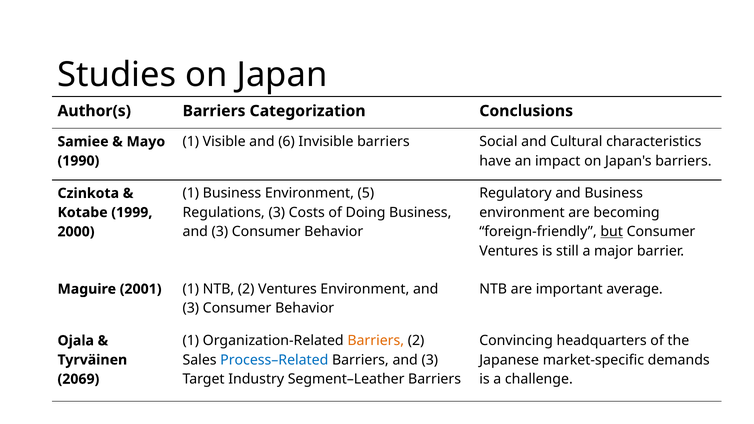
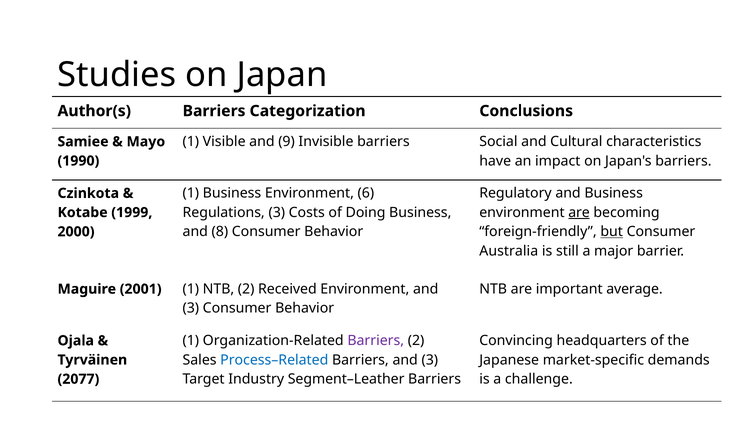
6: 6 -> 9
5: 5 -> 6
are at (579, 213) underline: none -> present
3 at (220, 232): 3 -> 8
Ventures at (509, 251): Ventures -> Australia
2 Ventures: Ventures -> Received
Barriers at (376, 341) colour: orange -> purple
2069: 2069 -> 2077
